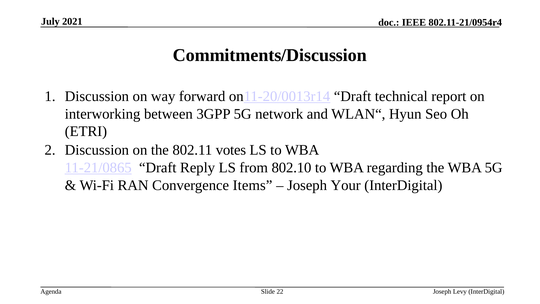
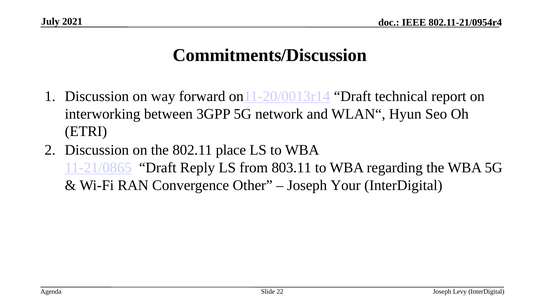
votes: votes -> place
802.10: 802.10 -> 803.11
Items: Items -> Other
